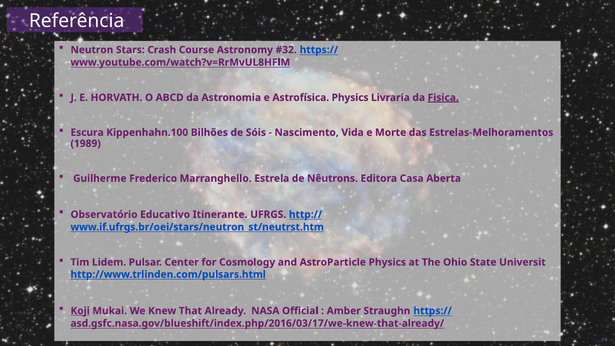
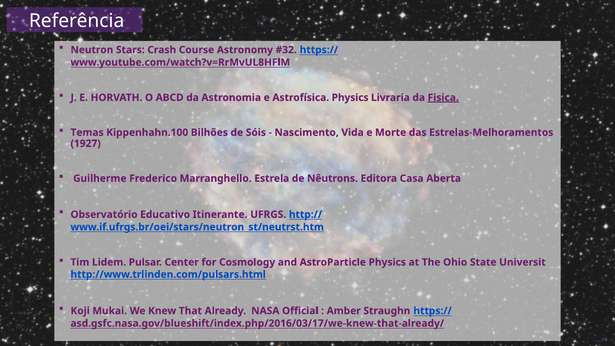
Escura: Escura -> Temas
1989: 1989 -> 1927
Koji underline: present -> none
